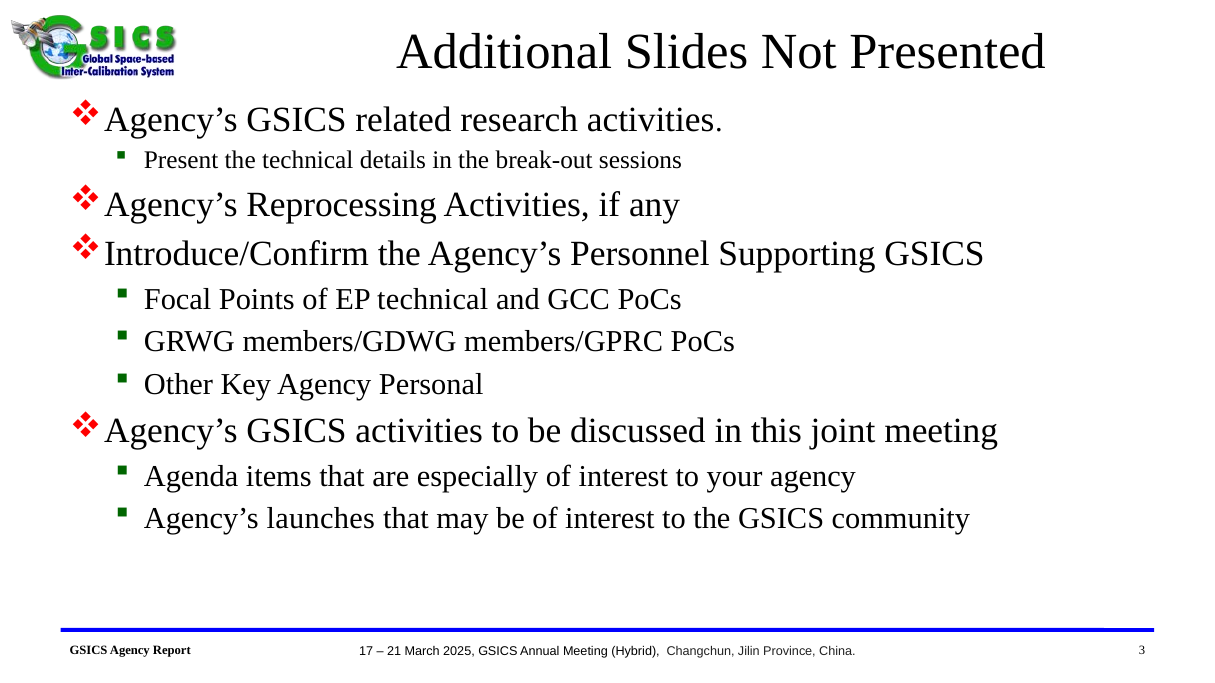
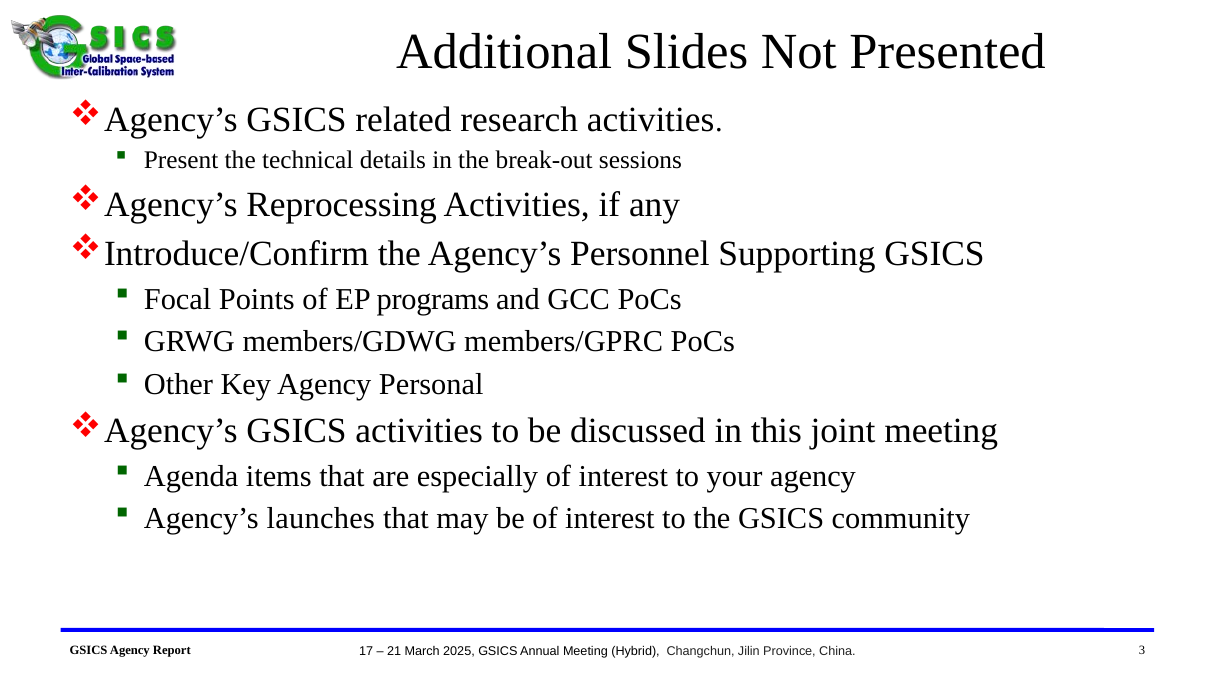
EP technical: technical -> programs
